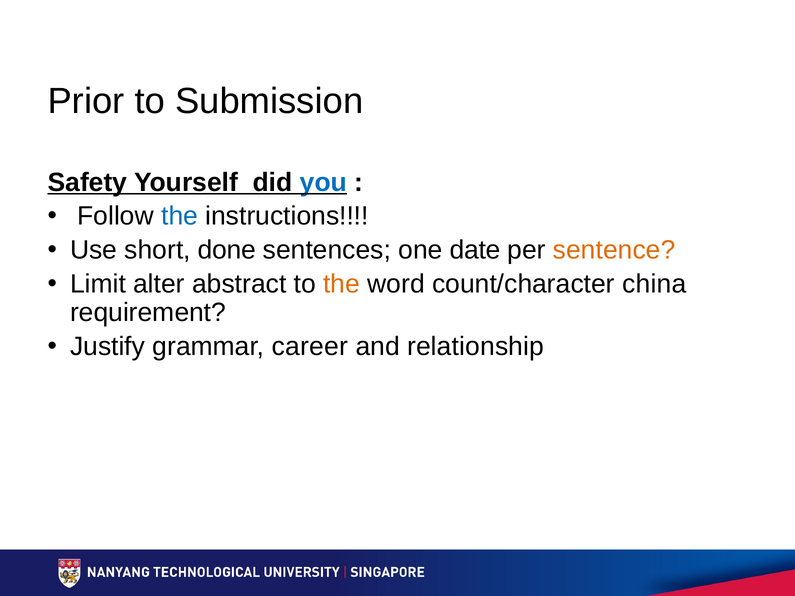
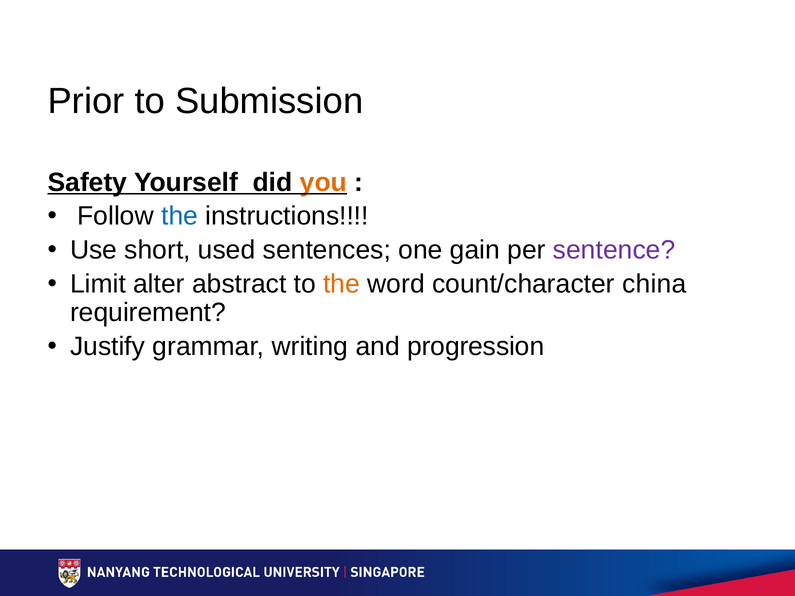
you colour: blue -> orange
done: done -> used
date: date -> gain
sentence colour: orange -> purple
career: career -> writing
relationship: relationship -> progression
